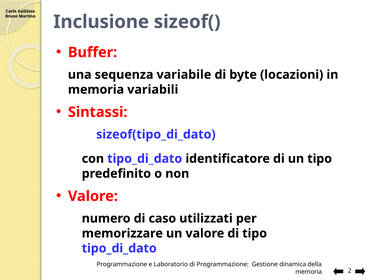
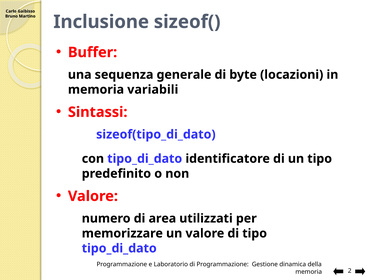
variabile: variabile -> generale
caso: caso -> area
